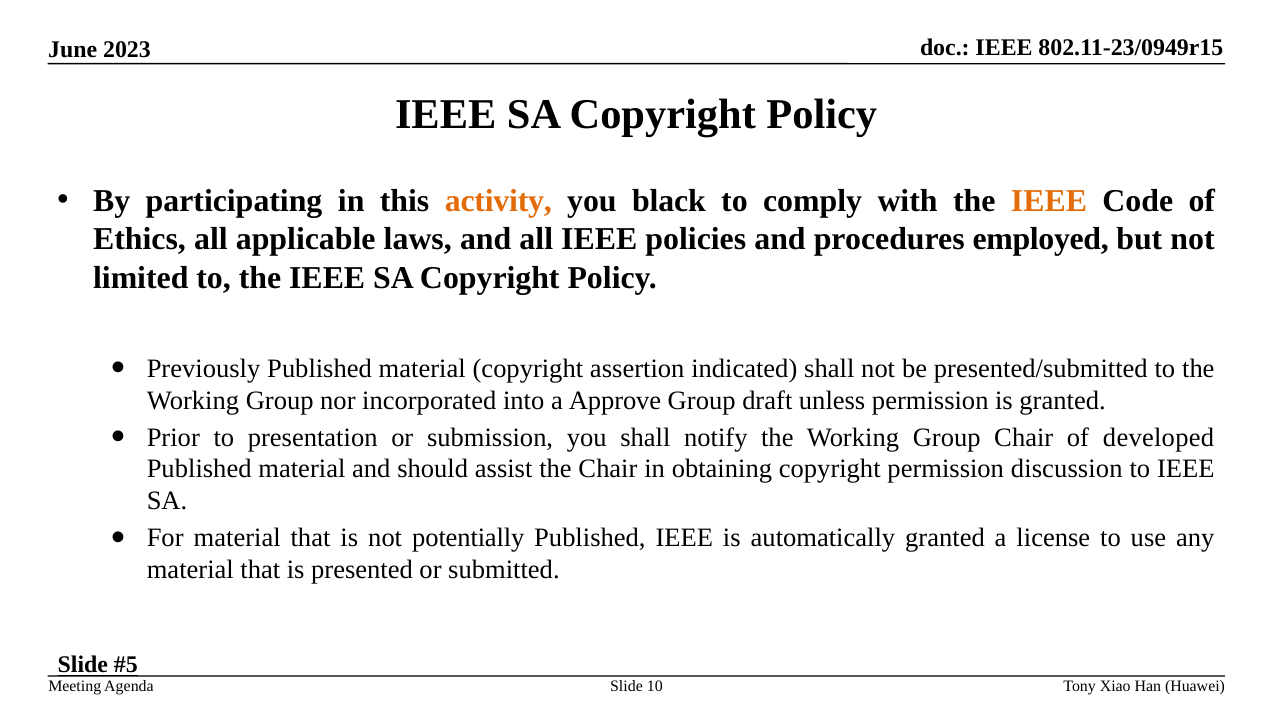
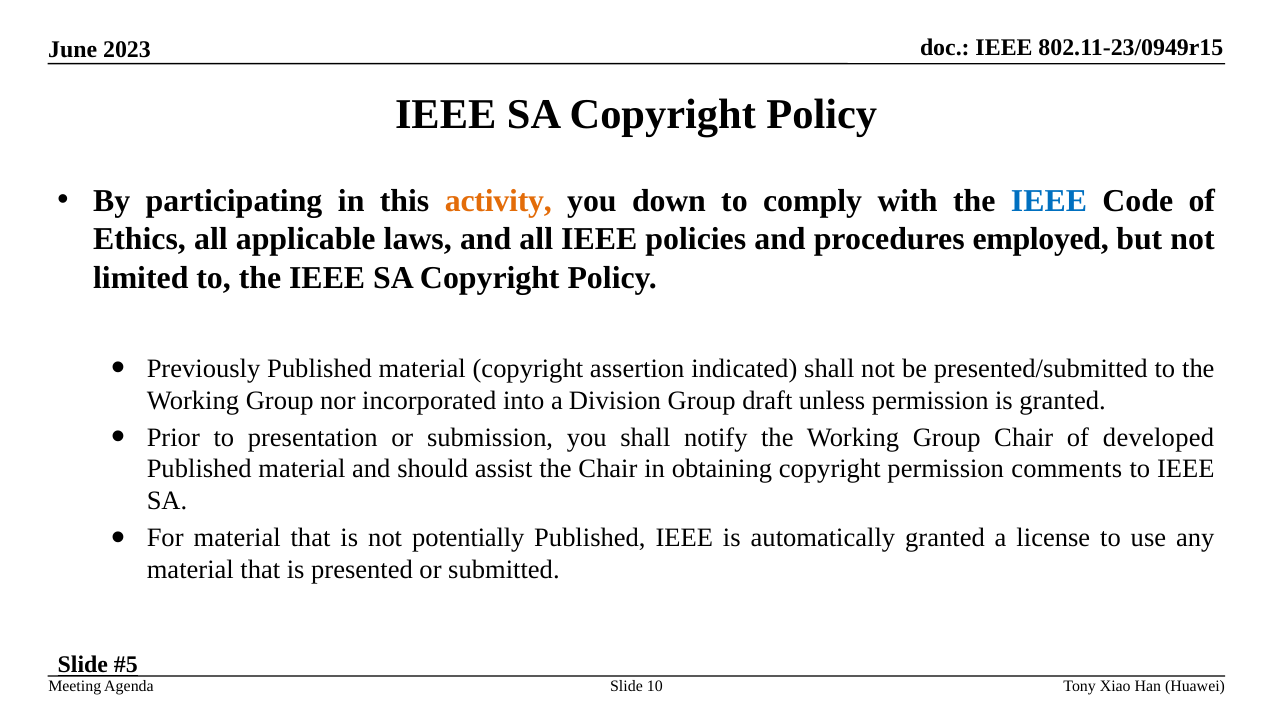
black: black -> down
IEEE at (1049, 201) colour: orange -> blue
Approve: Approve -> Division
discussion: discussion -> comments
